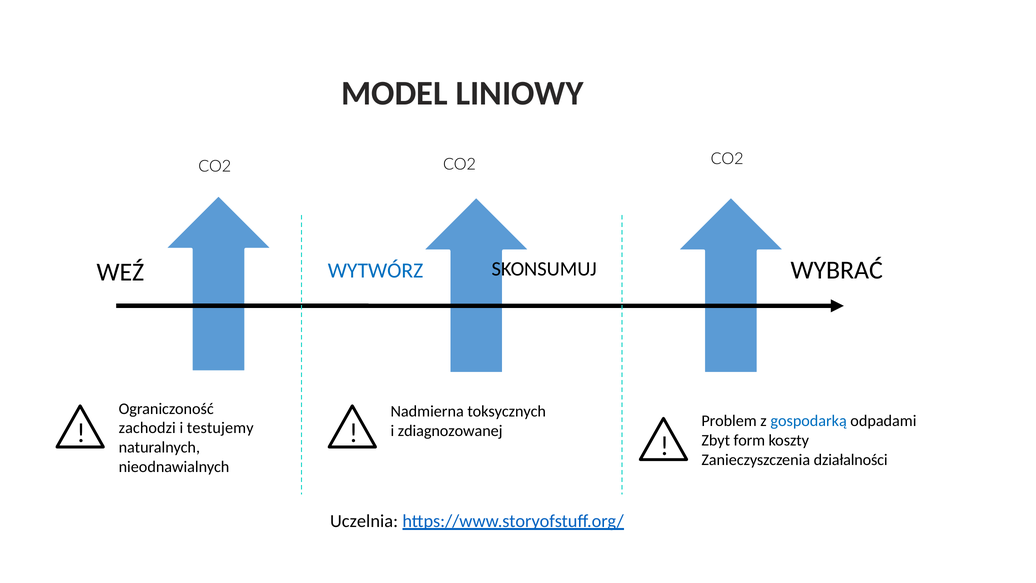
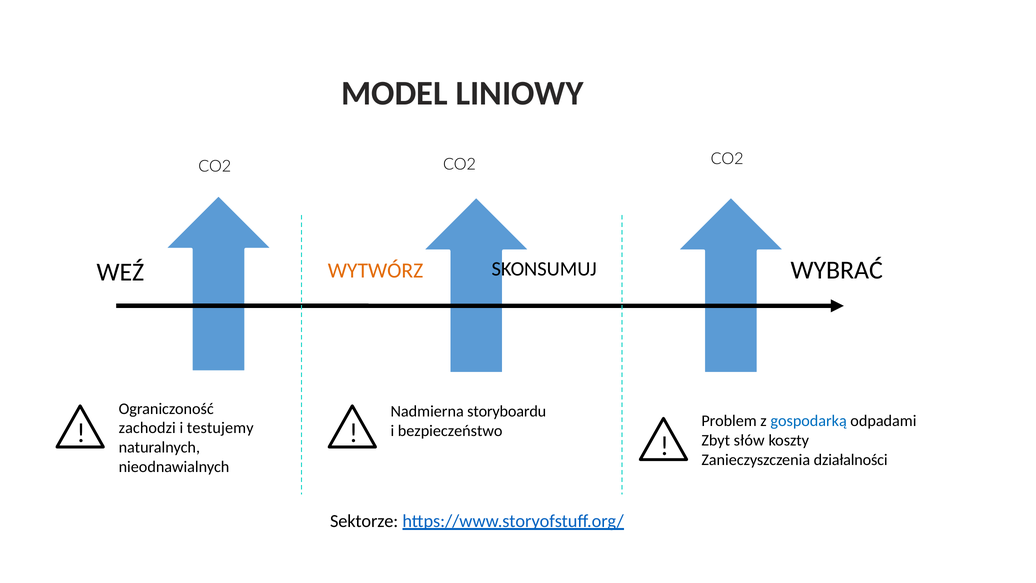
WYTWÓRZ colour: blue -> orange
toksycznych: toksycznych -> storyboardu
zdiagnozowanej: zdiagnozowanej -> bezpieczeństwo
form: form -> słów
Uczelnia: Uczelnia -> Sektorze
